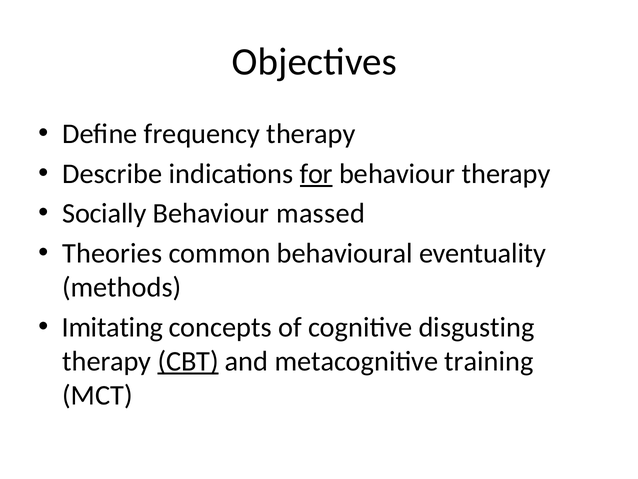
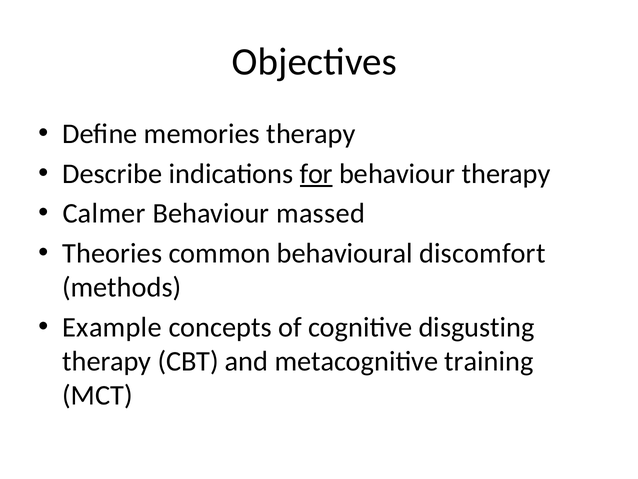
frequency: frequency -> memories
Socially: Socially -> Calmer
eventuality: eventuality -> discomfort
Imitating: Imitating -> Example
CBT underline: present -> none
